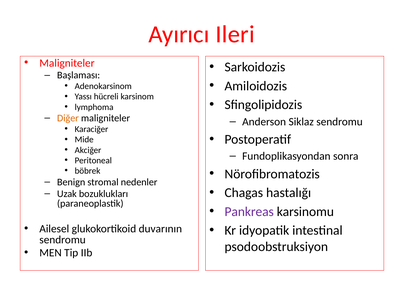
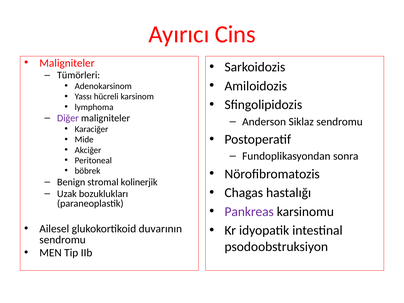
Ileri: Ileri -> Cins
Başlaması: Başlaması -> Tümörleri
Diğer colour: orange -> purple
nedenler: nedenler -> kolinerjik
